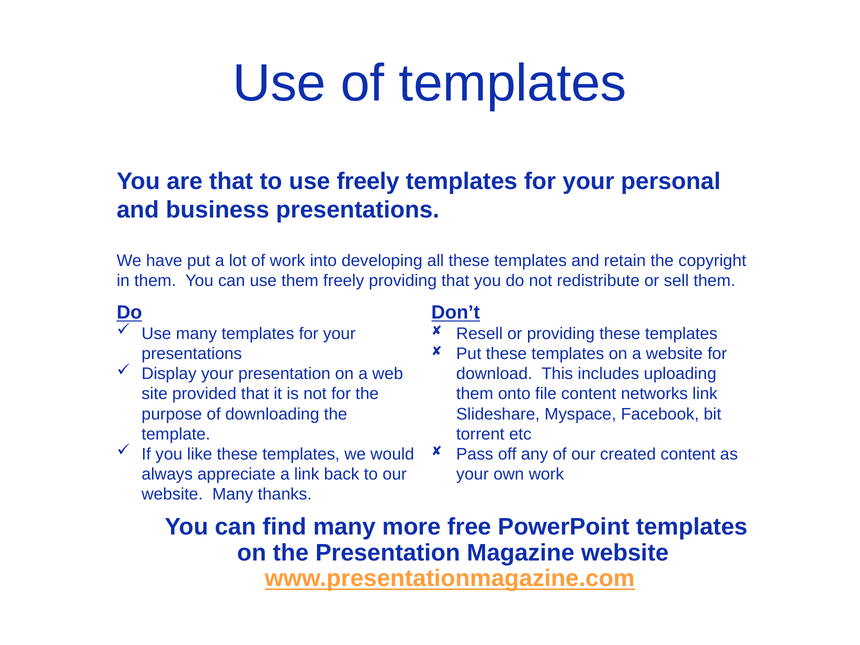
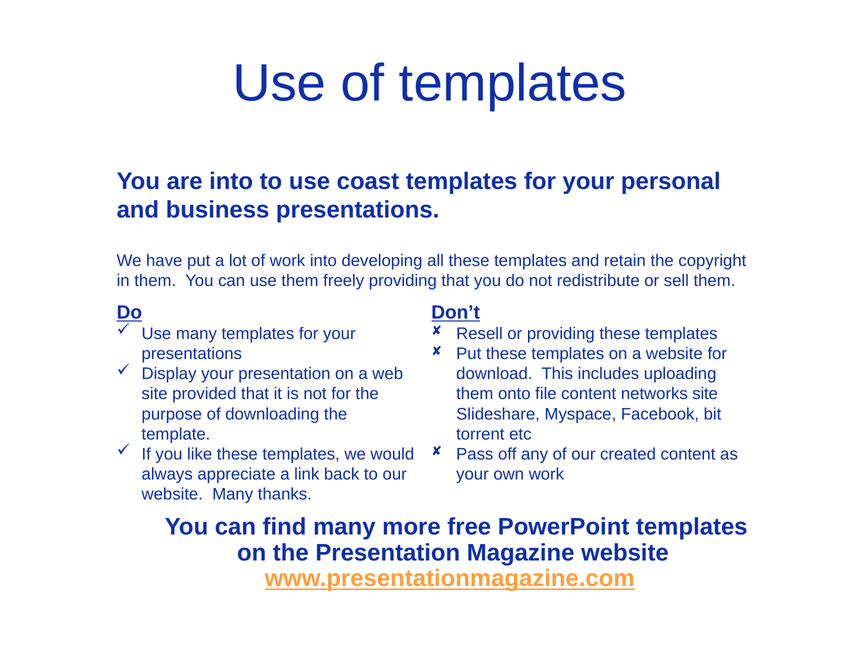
are that: that -> into
use freely: freely -> coast
networks link: link -> site
